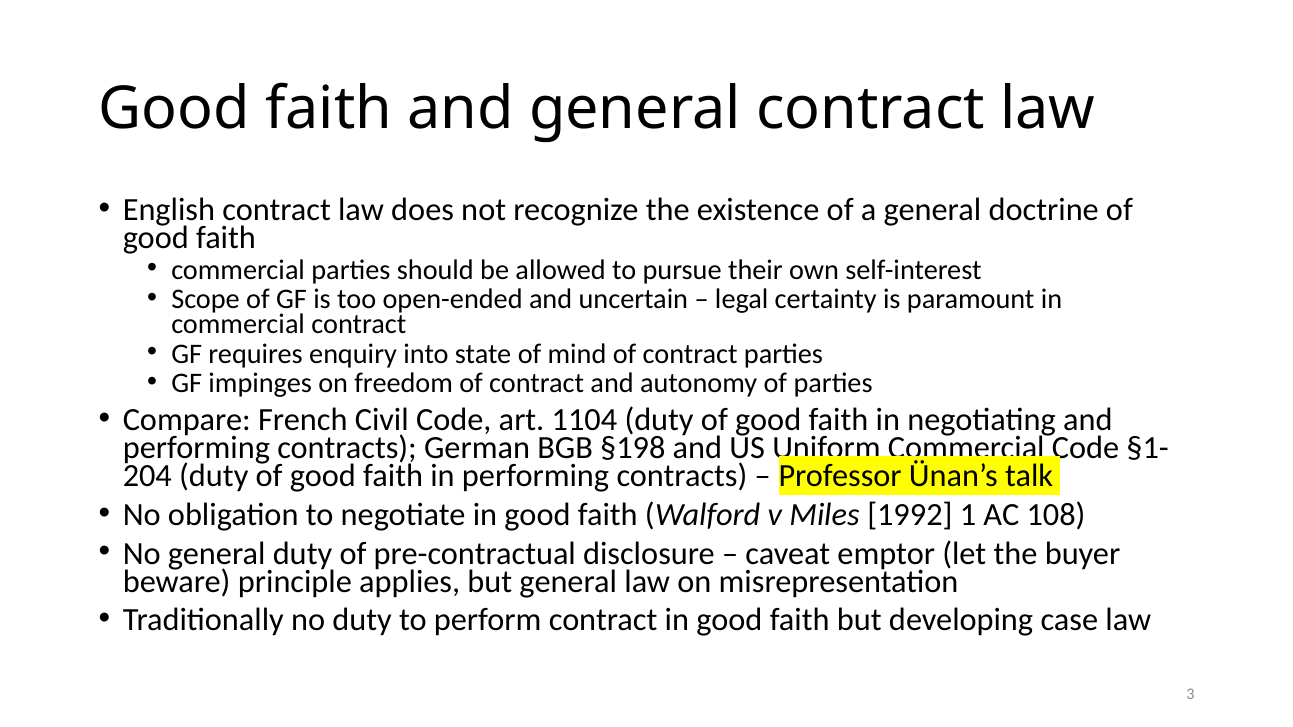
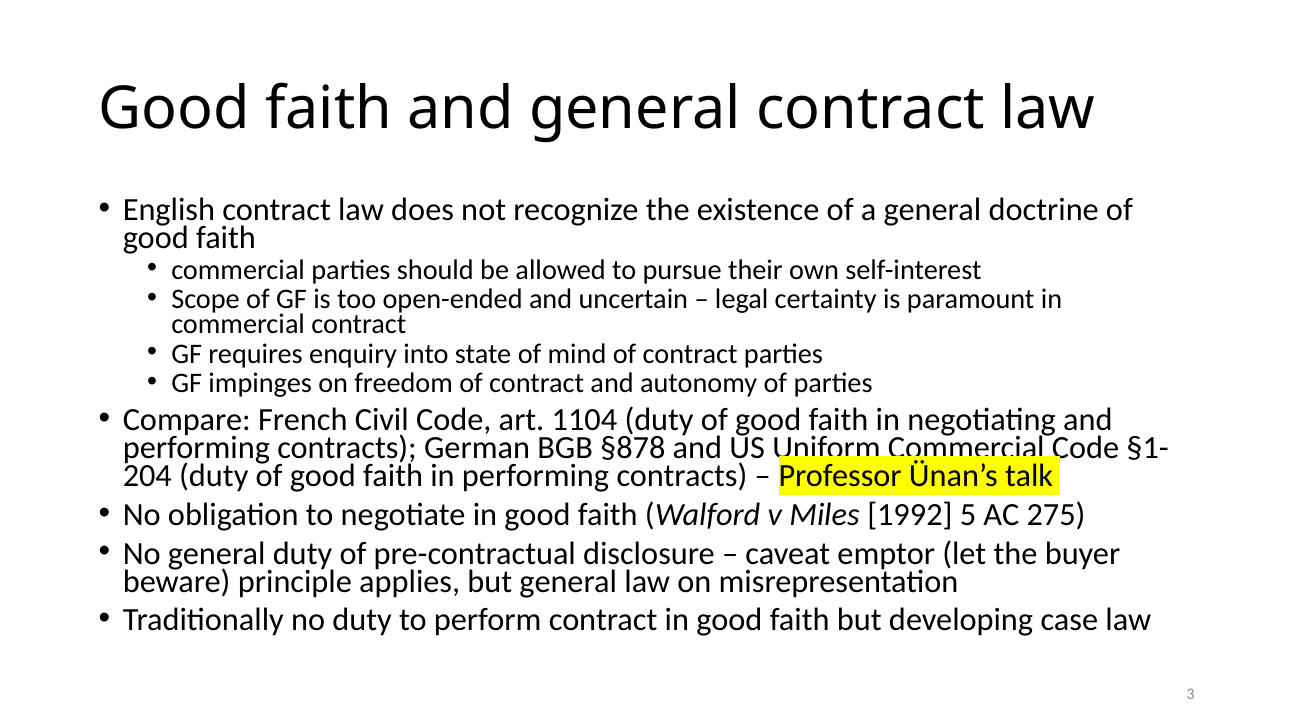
§198: §198 -> §878
1: 1 -> 5
108: 108 -> 275
